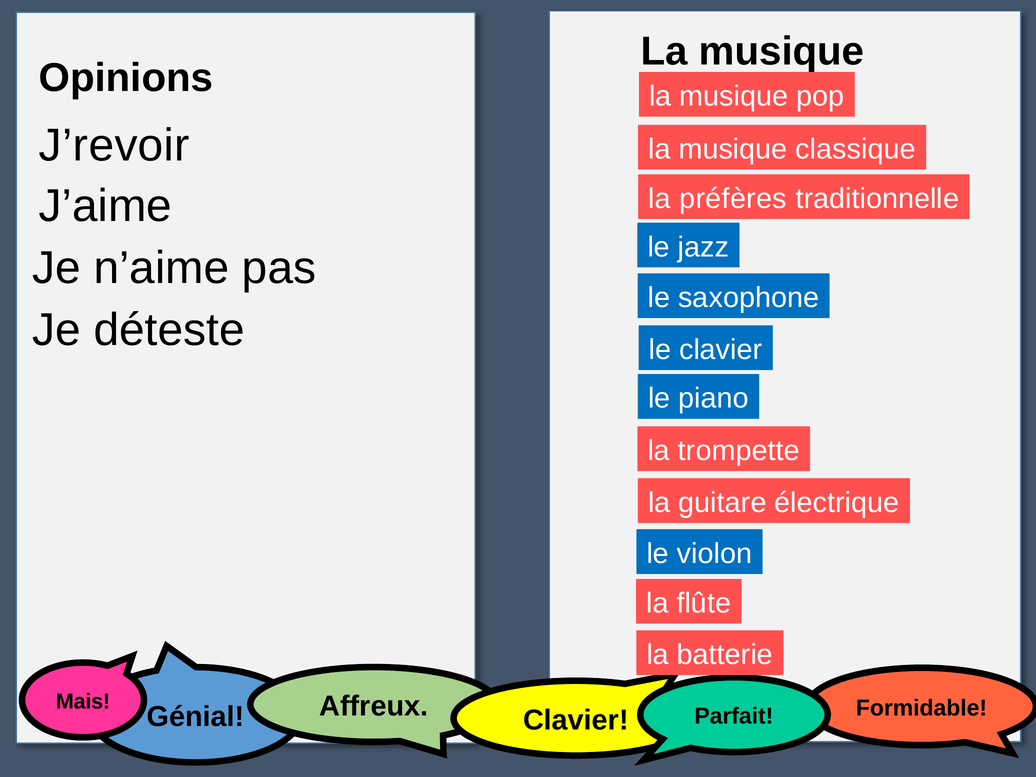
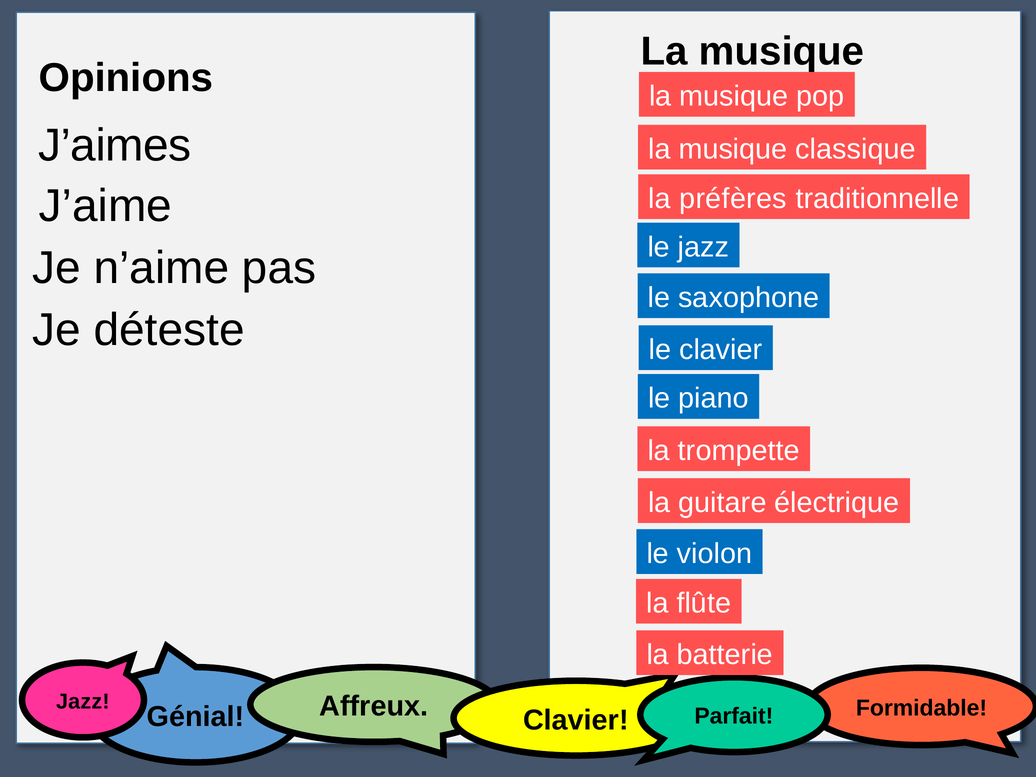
J’revoir: J’revoir -> J’aimes
Mais at (83, 701): Mais -> Jazz
